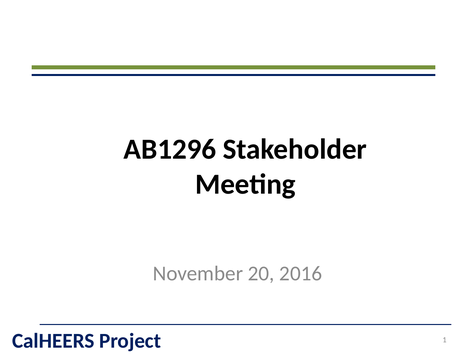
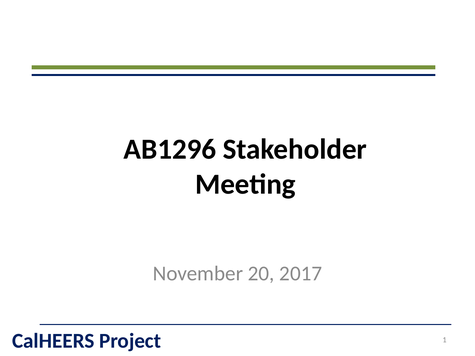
2016: 2016 -> 2017
